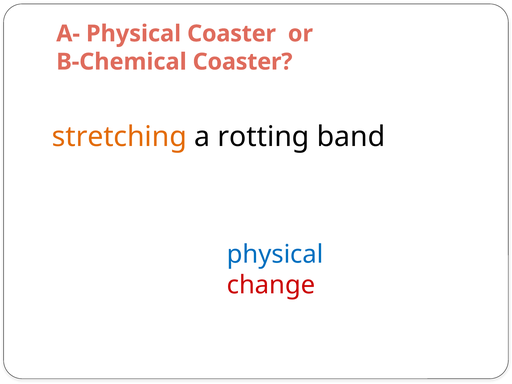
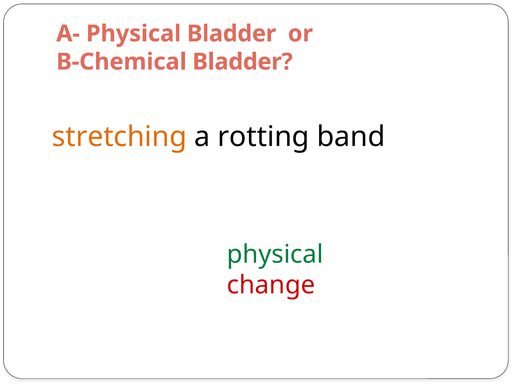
Physical Coaster: Coaster -> Bladder
B-Chemical Coaster: Coaster -> Bladder
physical at (275, 254) colour: blue -> green
